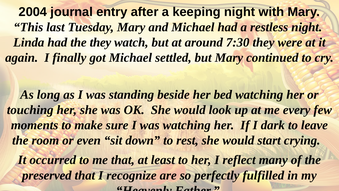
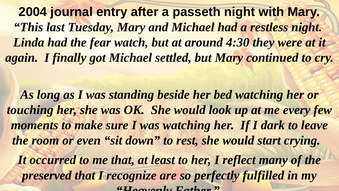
keeping: keeping -> passeth
the they: they -> fear
7:30: 7:30 -> 4:30
